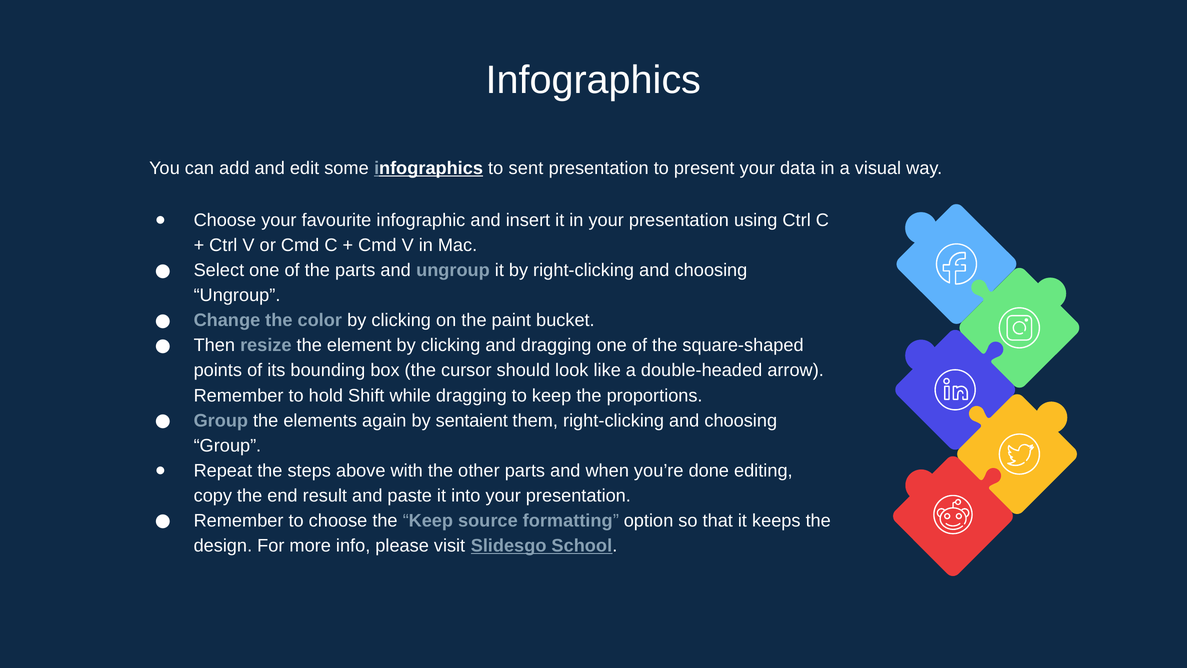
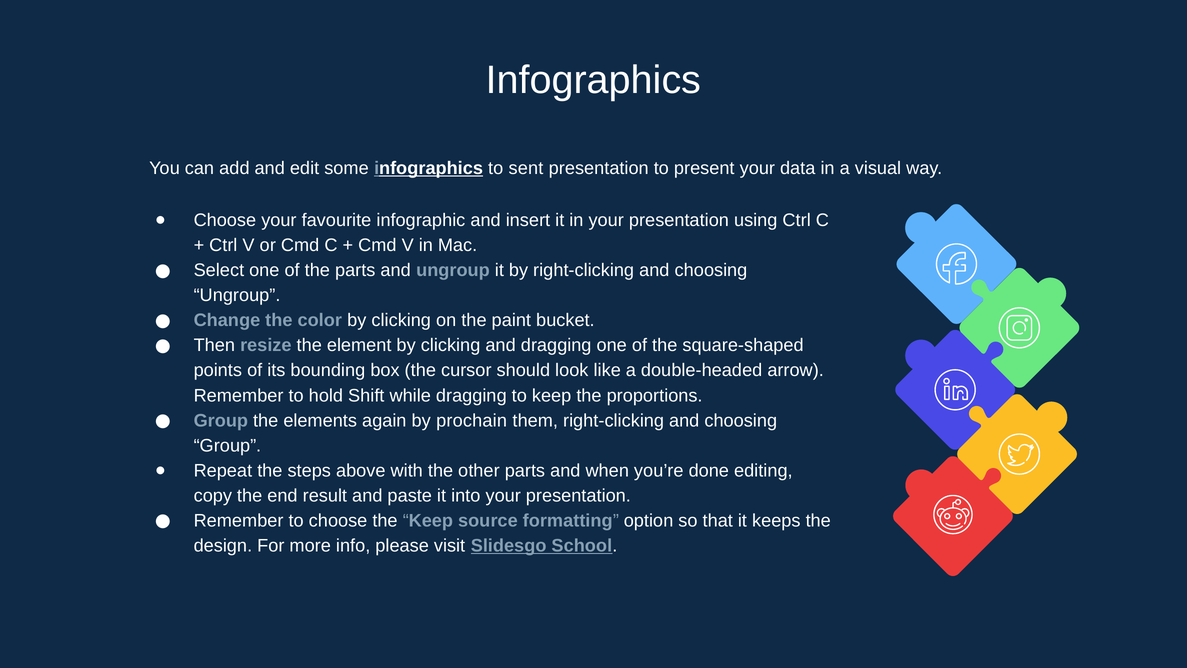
sentaient: sentaient -> prochain
